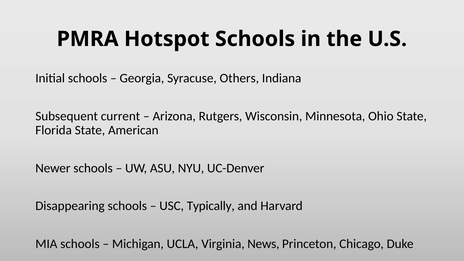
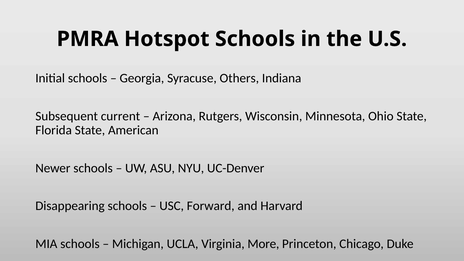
Typically: Typically -> Forward
News: News -> More
